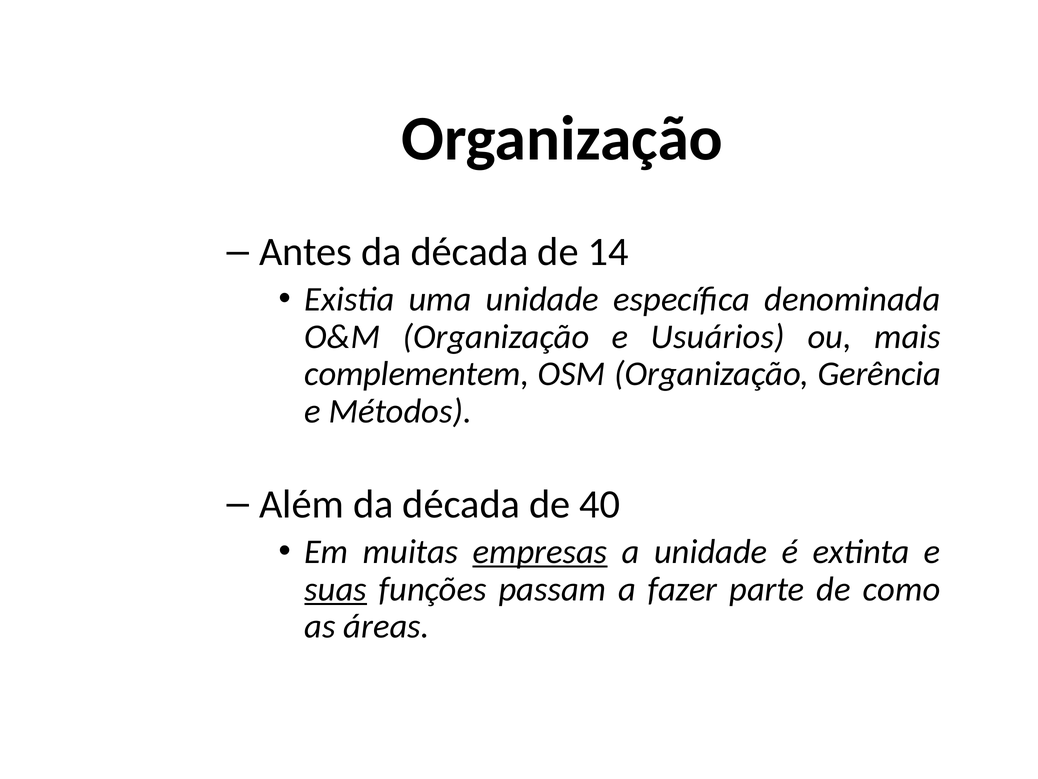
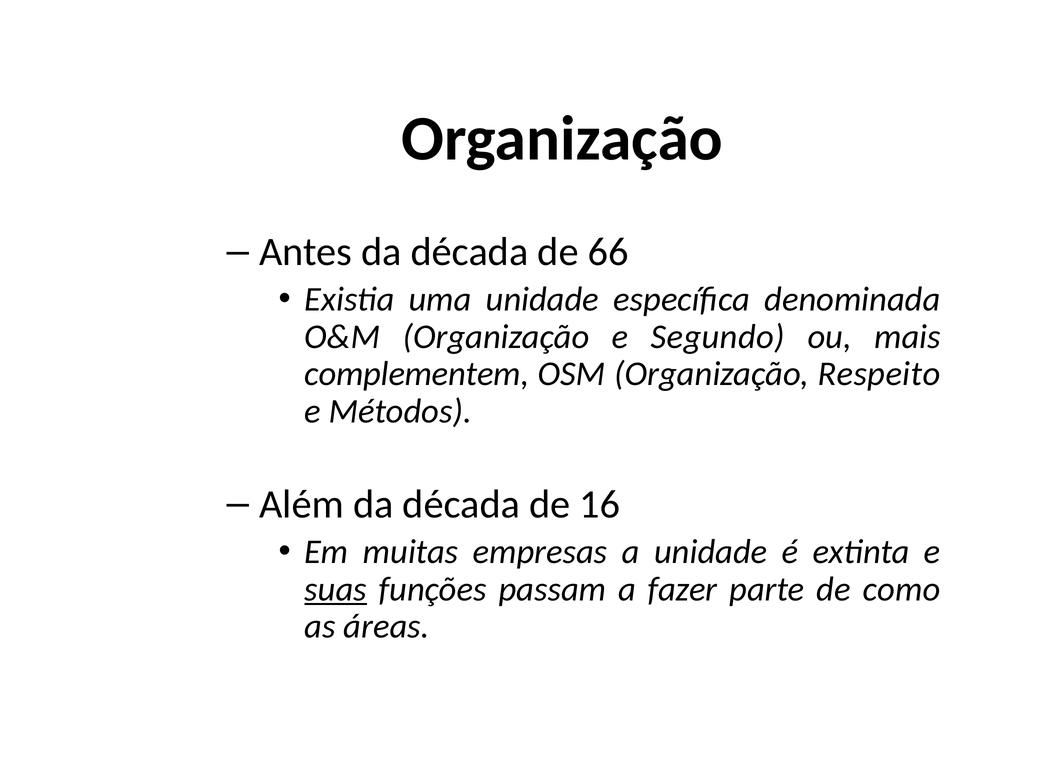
14: 14 -> 66
Usuários: Usuários -> Segundo
Gerência: Gerência -> Respeito
40: 40 -> 16
empresas underline: present -> none
